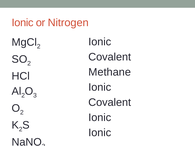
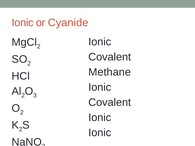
Nitrogen: Nitrogen -> Cyanide
